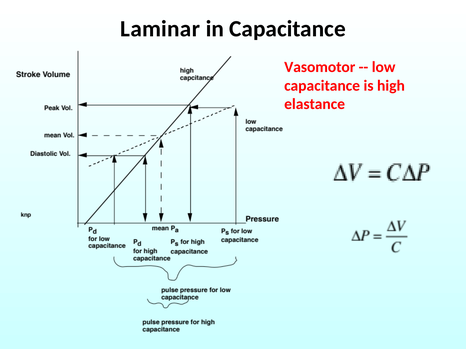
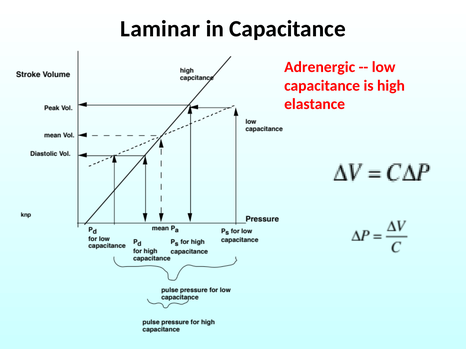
Vasomotor: Vasomotor -> Adrenergic
